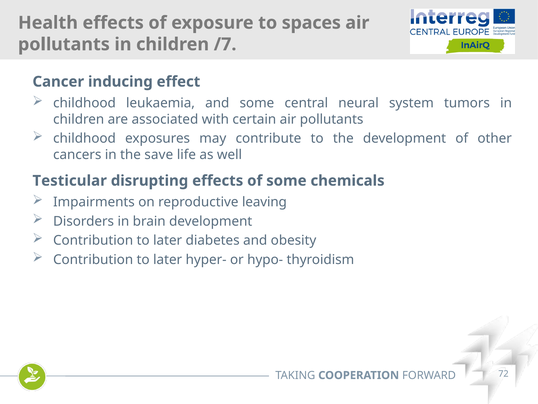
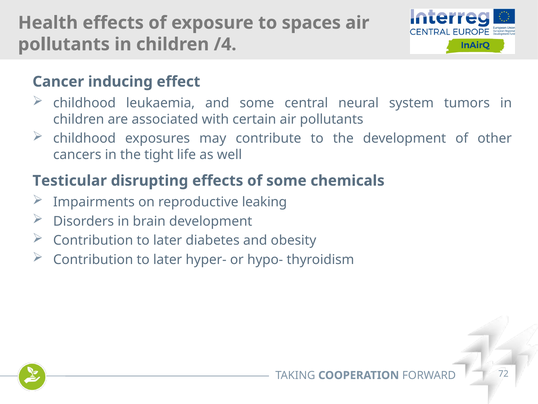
/7: /7 -> /4
save: save -> tight
leaving: leaving -> leaking
